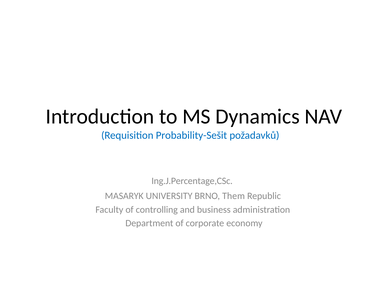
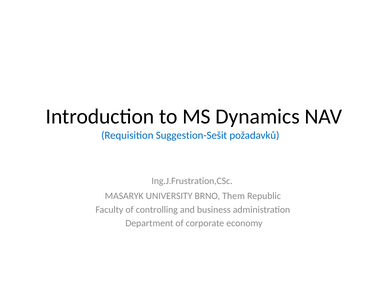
Probability-Sešit: Probability-Sešit -> Suggestion-Sešit
Ing.J.Percentage,CSc: Ing.J.Percentage,CSc -> Ing.J.Frustration,CSc
